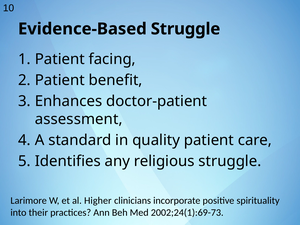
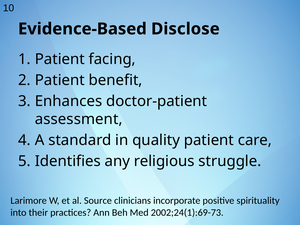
Evidence-Based Struggle: Struggle -> Disclose
Higher: Higher -> Source
